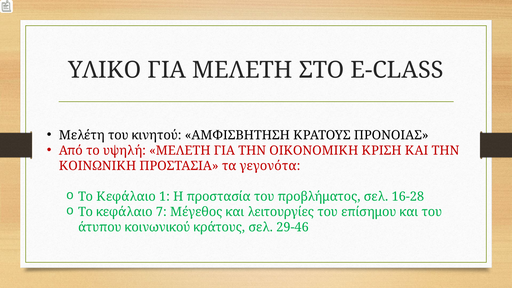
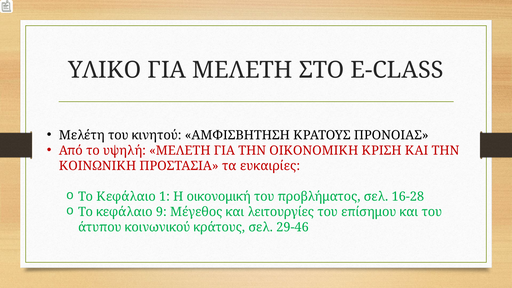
γεγονότα: γεγονότα -> ευκαιρίες
προστασία: προστασία -> οικονομική
7: 7 -> 9
